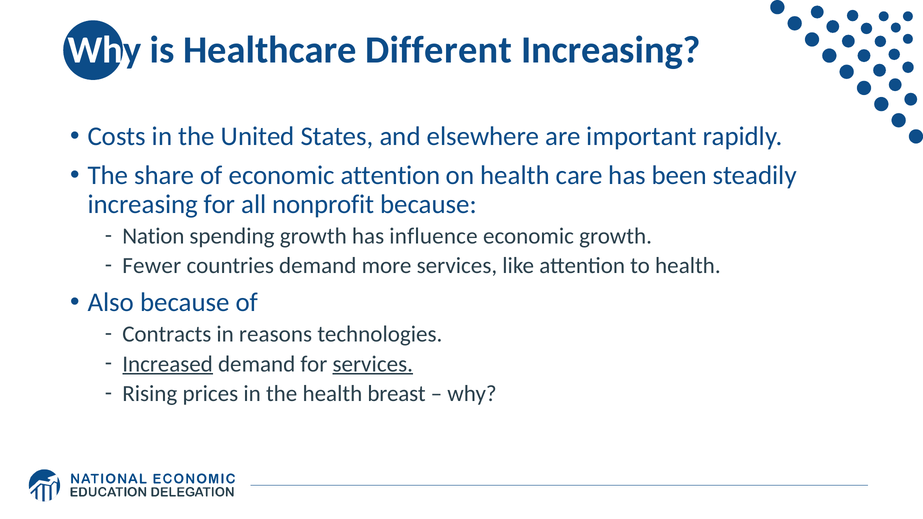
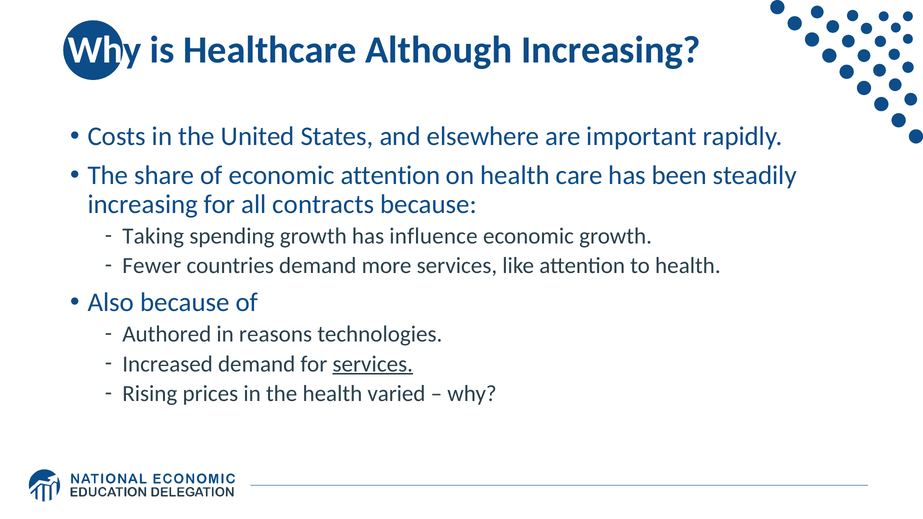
Different: Different -> Although
nonprofit: nonprofit -> contracts
Nation: Nation -> Taking
Contracts: Contracts -> Authored
Increased underline: present -> none
breast: breast -> varied
